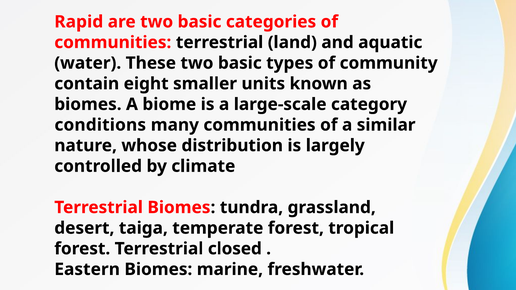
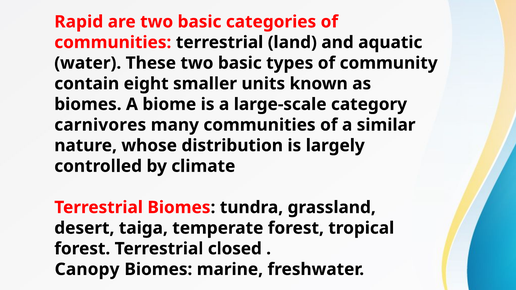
conditions: conditions -> carnivores
Eastern: Eastern -> Canopy
